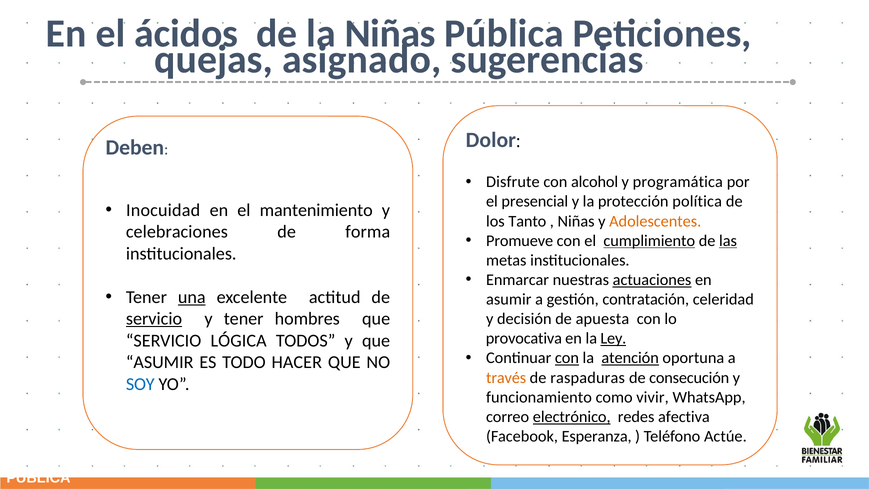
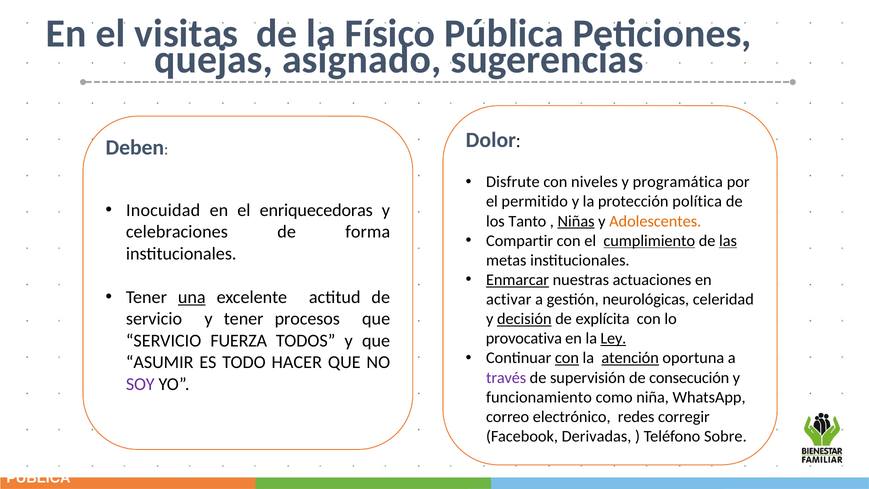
ácidos: ácidos -> visitas
la Niñas: Niñas -> Físico
alcohol: alcohol -> niveles
presencial: presencial -> permitido
mantenimiento: mantenimiento -> enriquecedoras
Niñas at (576, 221) underline: none -> present
Promueve: Promueve -> Compartir
Enmarcar underline: none -> present
actuaciones underline: present -> none
asumir at (509, 299): asumir -> activar
contratación: contratación -> neurológicas
servicio at (154, 319) underline: present -> none
hombres: hombres -> procesos
decisión underline: none -> present
apuesta: apuesta -> explícita
LÓGICA: LÓGICA -> FUERZA
través colour: orange -> purple
raspaduras: raspaduras -> supervisión
SOY colour: blue -> purple
vivir: vivir -> niña
electrónico underline: present -> none
afectiva: afectiva -> corregir
Esperanza: Esperanza -> Derivadas
Actúe: Actúe -> Sobre
